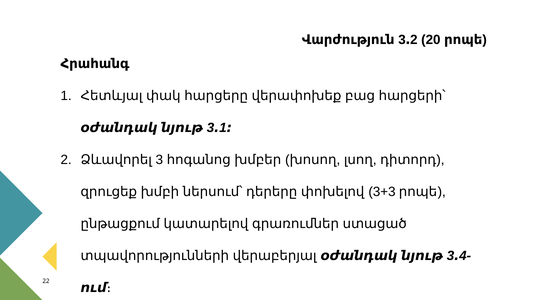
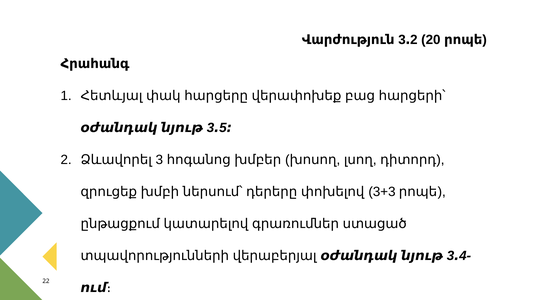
3 1: 1 -> 5
